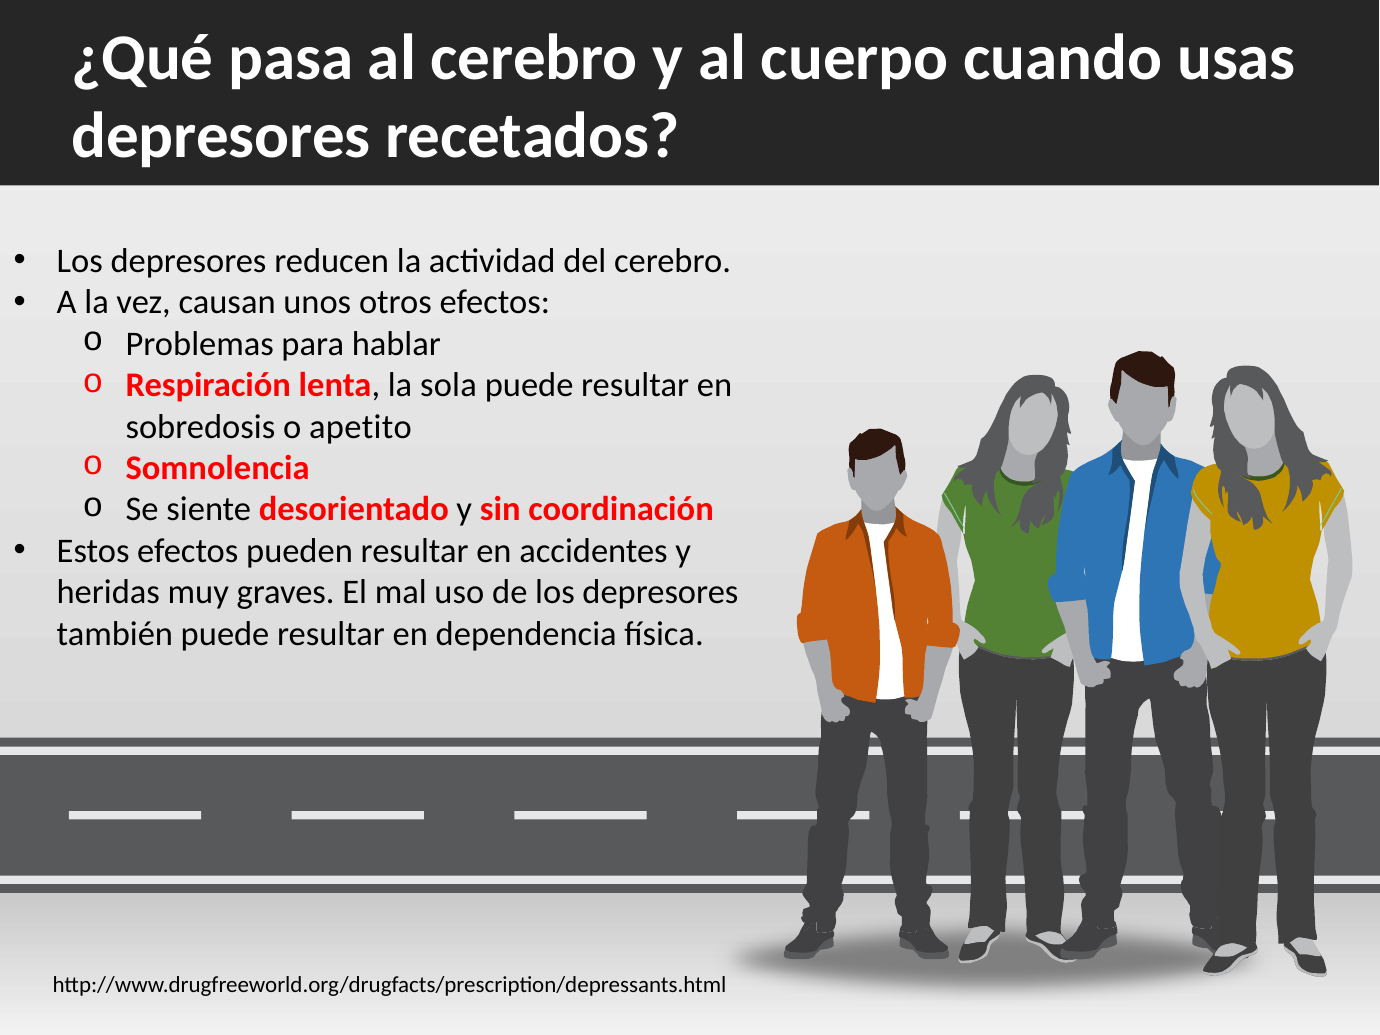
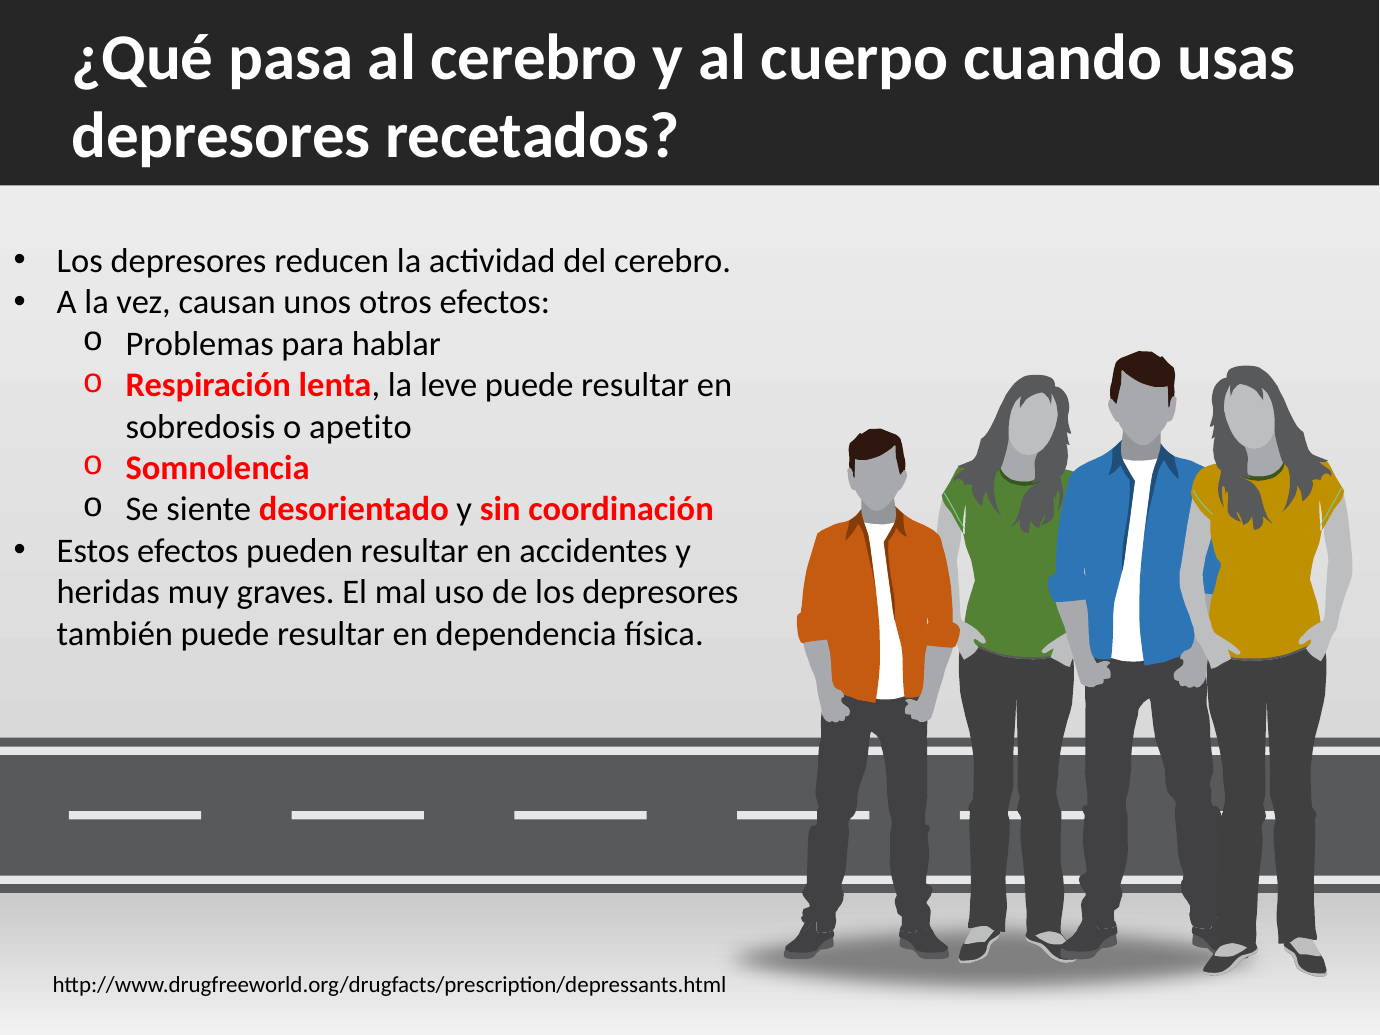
sola: sola -> leve
